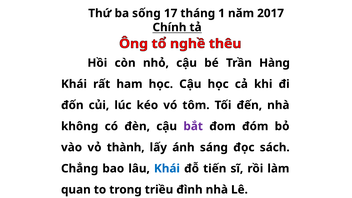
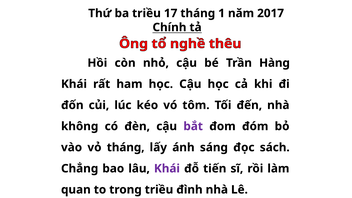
ba sống: sống -> triều
vỏ thành: thành -> tháng
Khái at (167, 169) colour: blue -> purple
